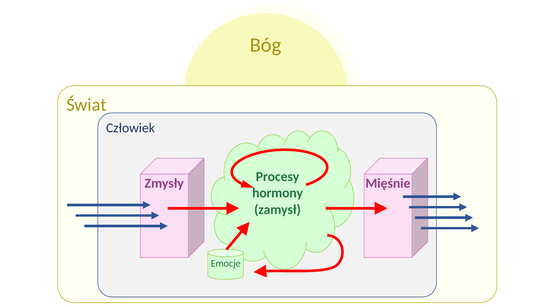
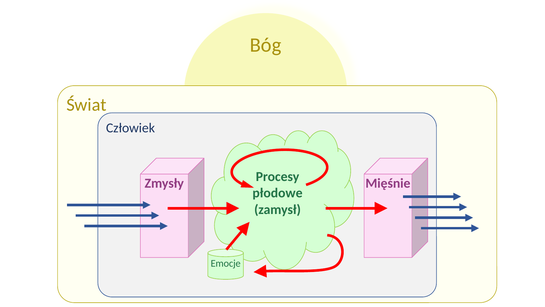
hormony: hormony -> płodowe
